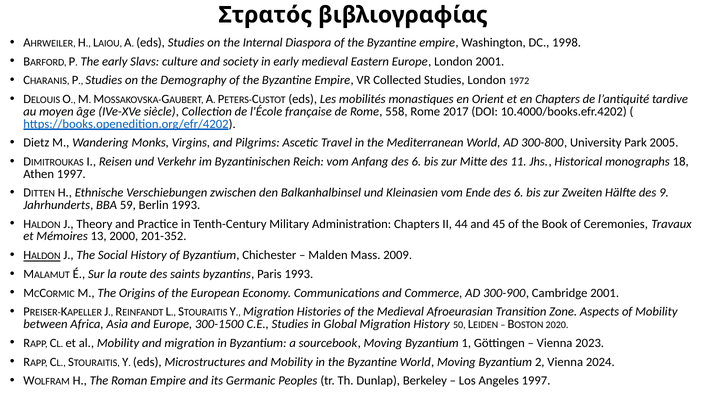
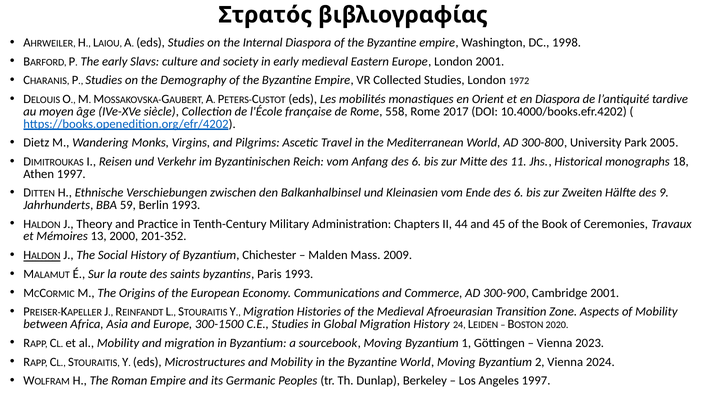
en Chapters: Chapters -> Diaspora
50: 50 -> 24
